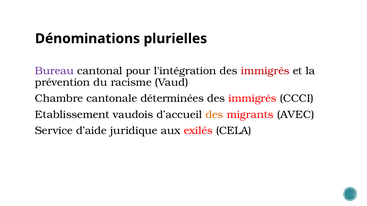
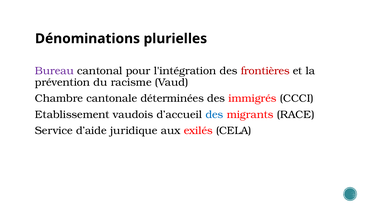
l'intégration des immigrés: immigrés -> frontières
des at (214, 115) colour: orange -> blue
AVEC: AVEC -> RACE
